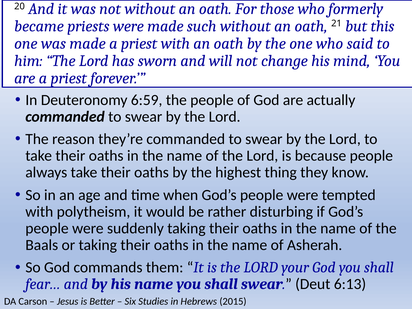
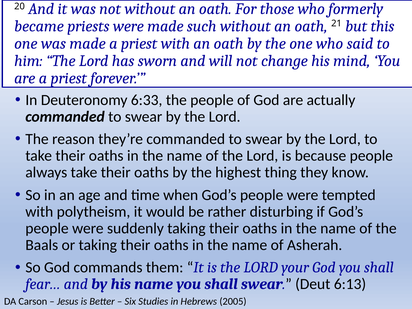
6:59: 6:59 -> 6:33
2015: 2015 -> 2005
